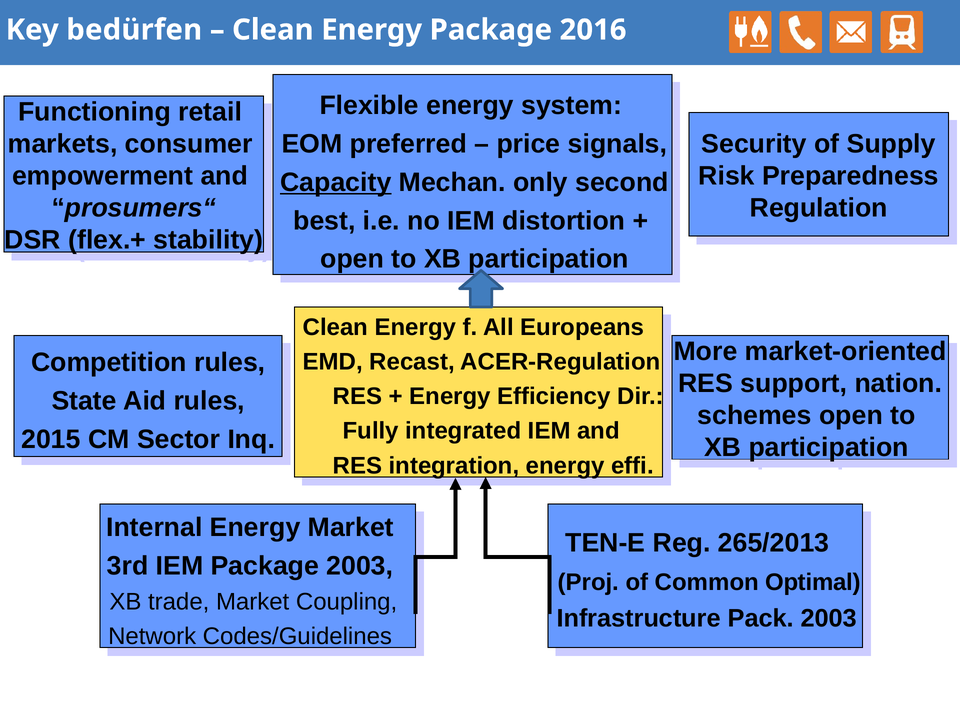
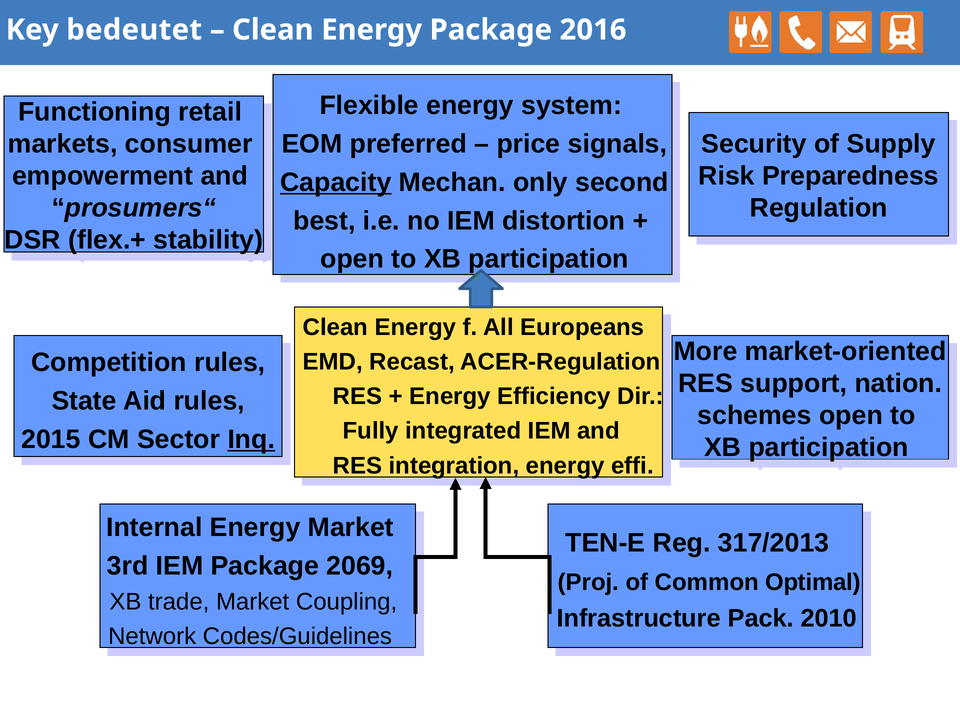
bedürfen: bedürfen -> bedeutet
Inq underline: none -> present
265/2013: 265/2013 -> 317/2013
Package 2003: 2003 -> 2069
Pack 2003: 2003 -> 2010
